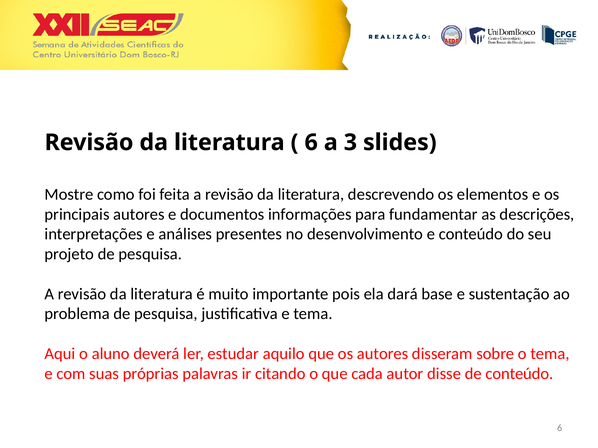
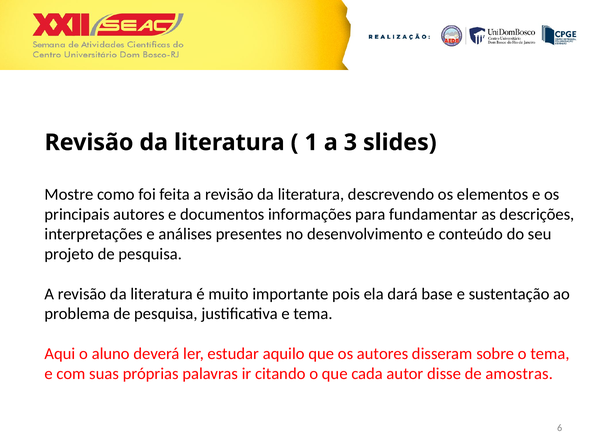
6 at (311, 143): 6 -> 1
de conteúdo: conteúdo -> amostras
